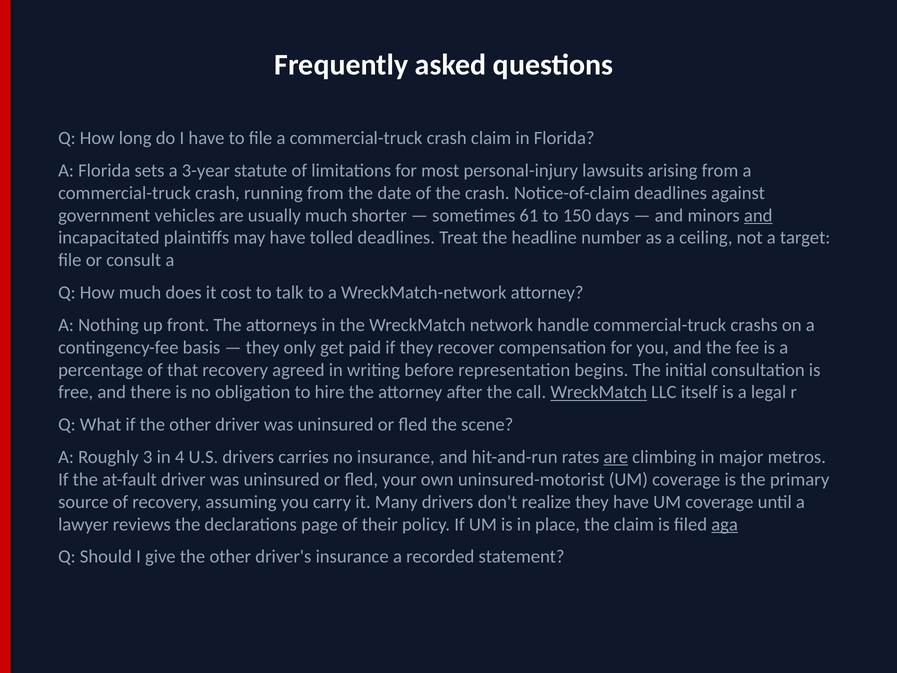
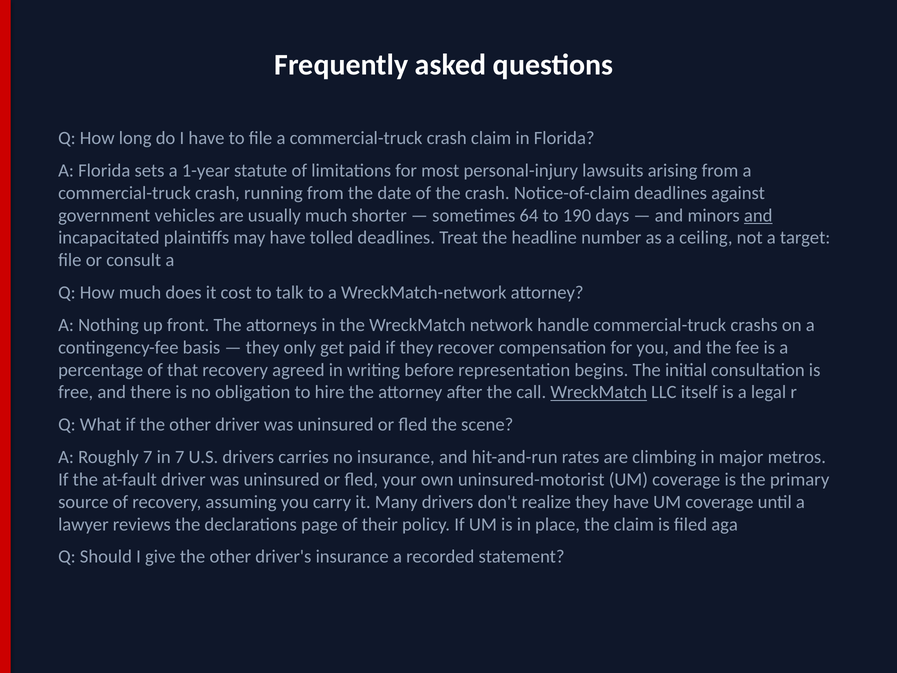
3-year: 3-year -> 1-year
61: 61 -> 64
150: 150 -> 190
Roughly 3: 3 -> 7
in 4: 4 -> 7
are at (616, 457) underline: present -> none
aga underline: present -> none
